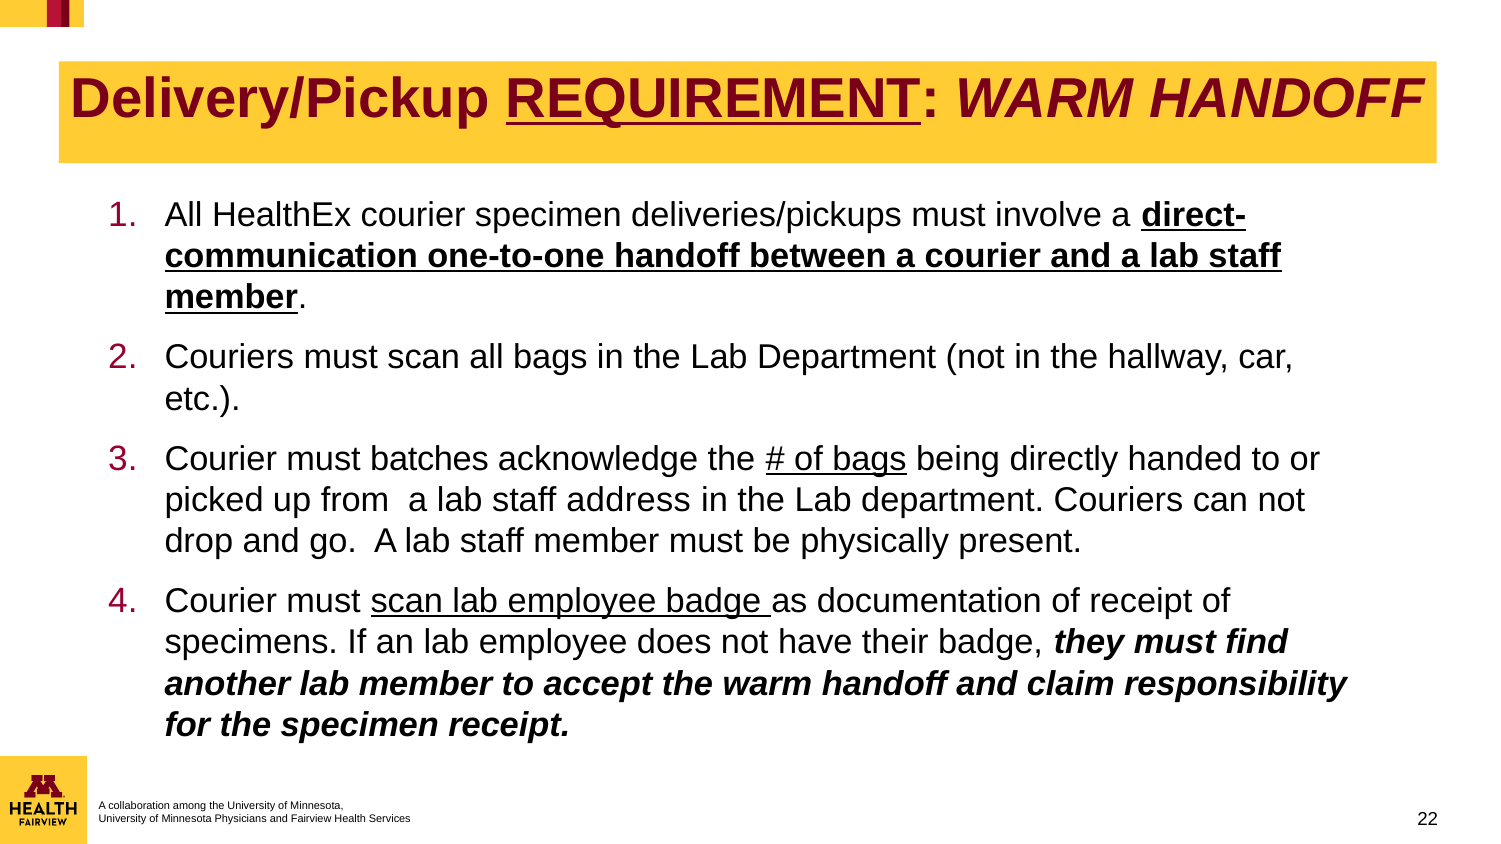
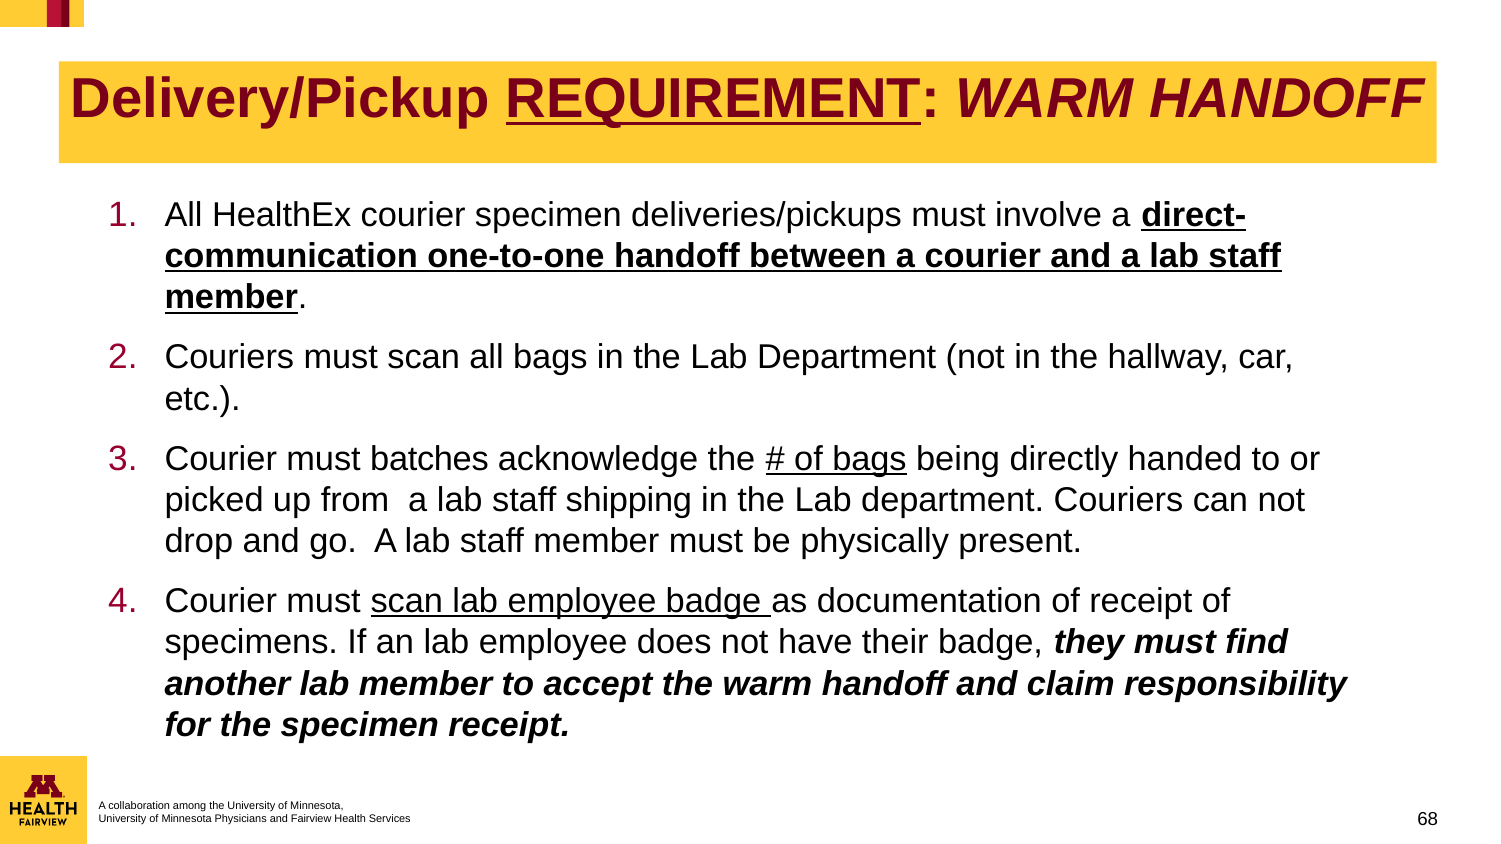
address: address -> shipping
22: 22 -> 68
